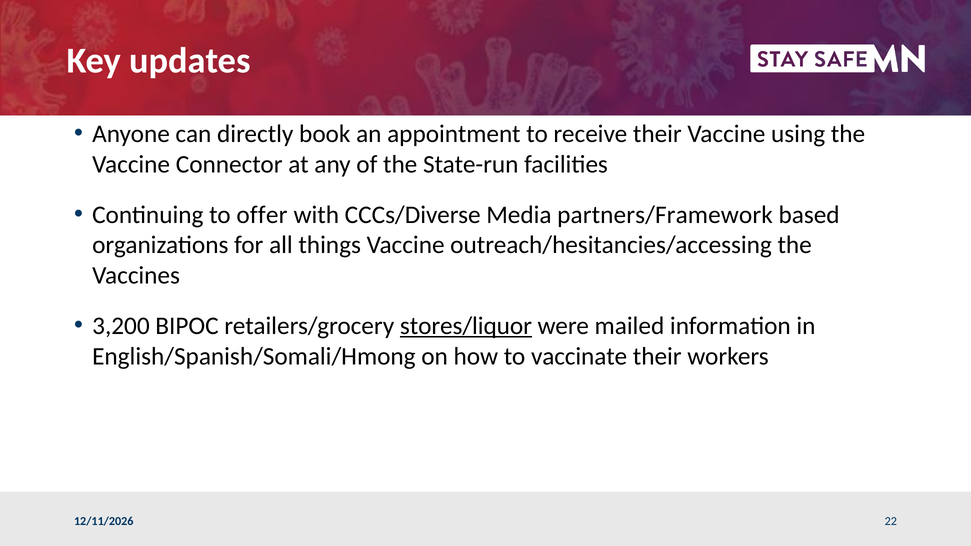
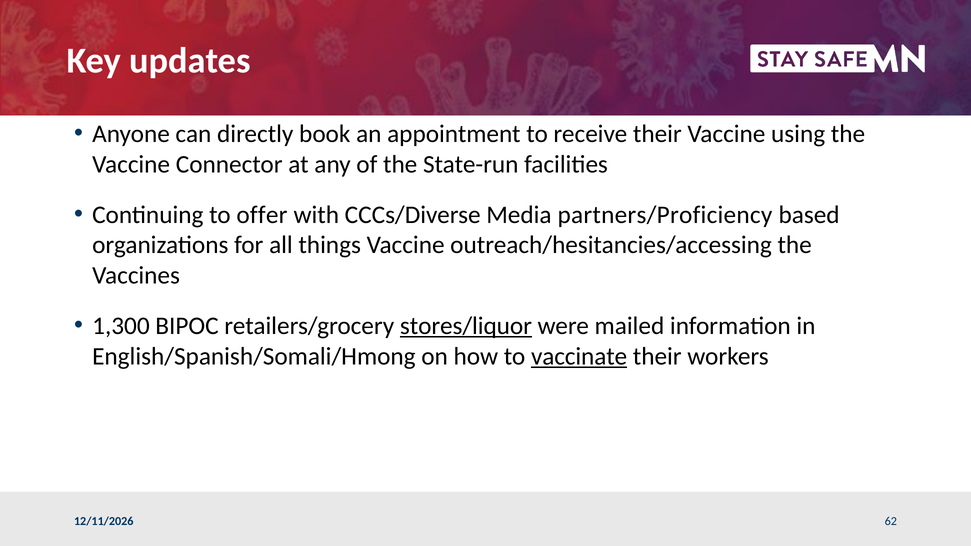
partners/Framework: partners/Framework -> partners/Proficiency
3,200: 3,200 -> 1,300
vaccinate underline: none -> present
22: 22 -> 62
